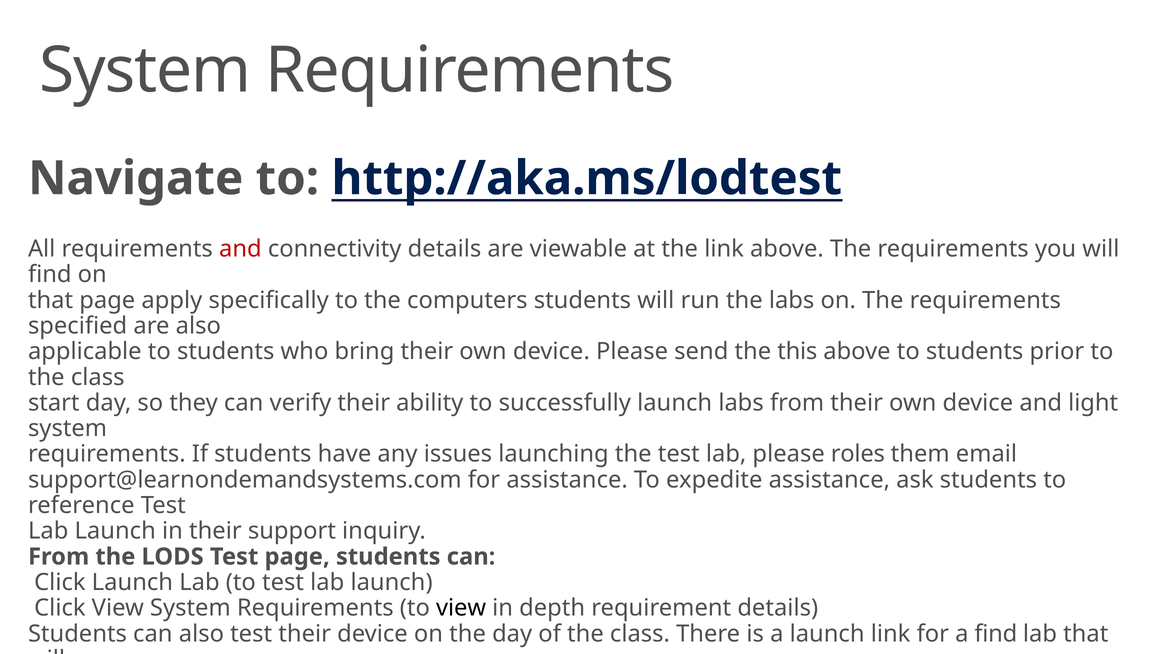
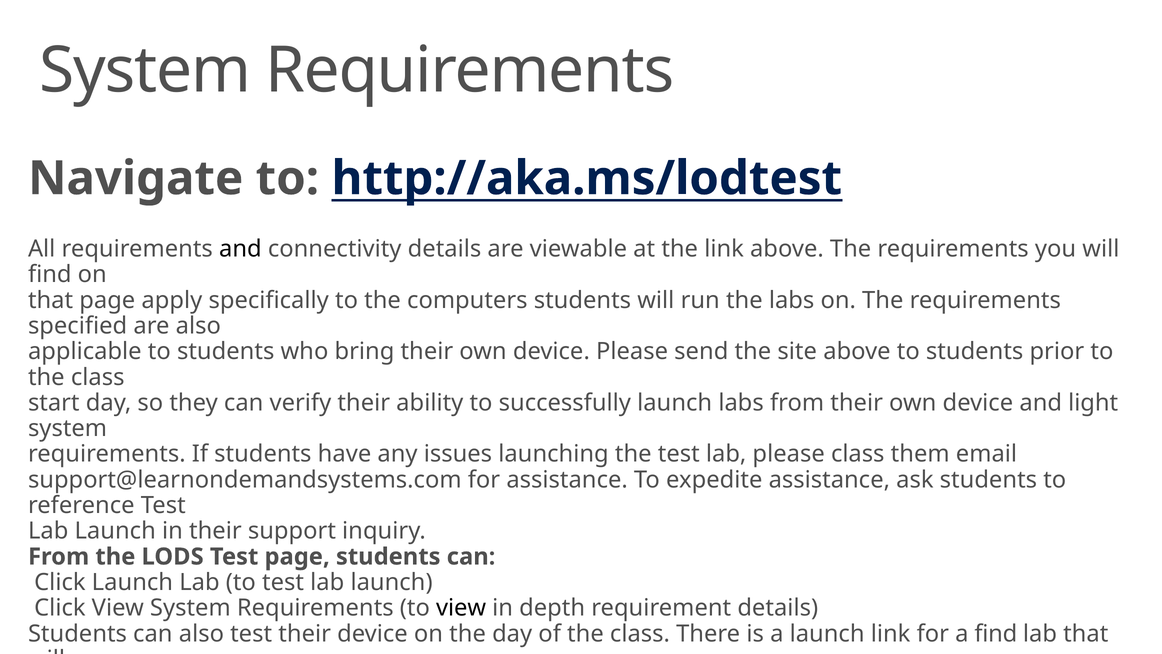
and at (240, 249) colour: red -> black
this: this -> site
please roles: roles -> class
